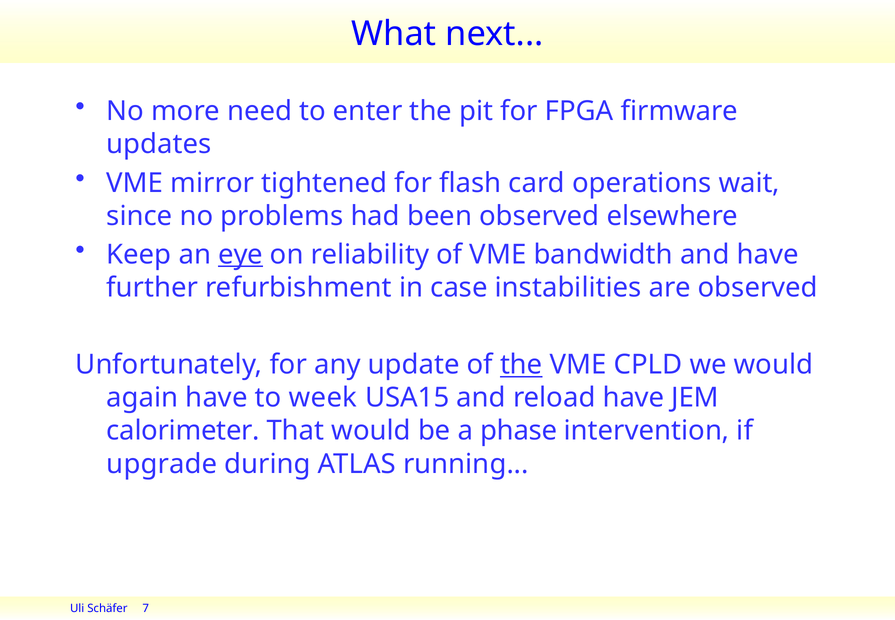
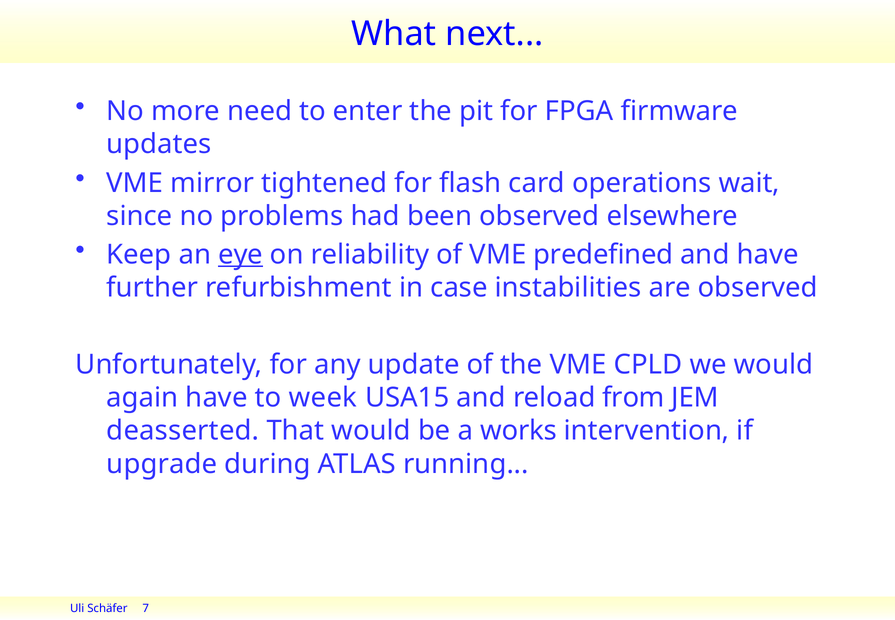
bandwidth: bandwidth -> predefined
the at (521, 365) underline: present -> none
reload have: have -> from
calorimeter: calorimeter -> deasserted
phase: phase -> works
